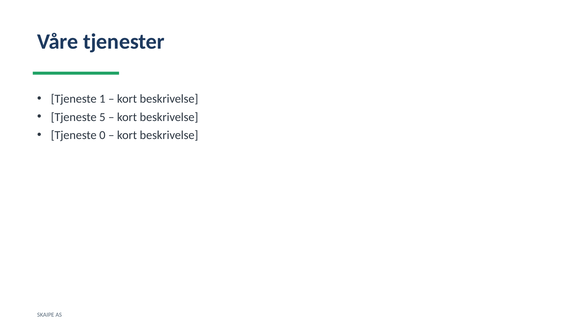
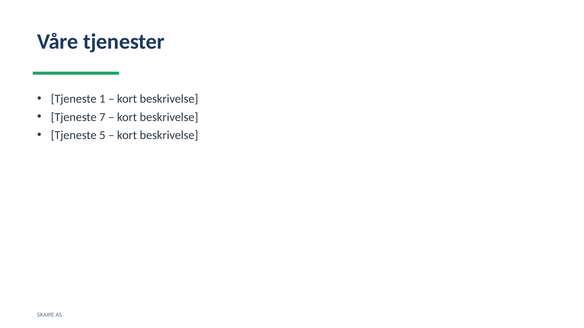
5: 5 -> 7
0: 0 -> 5
